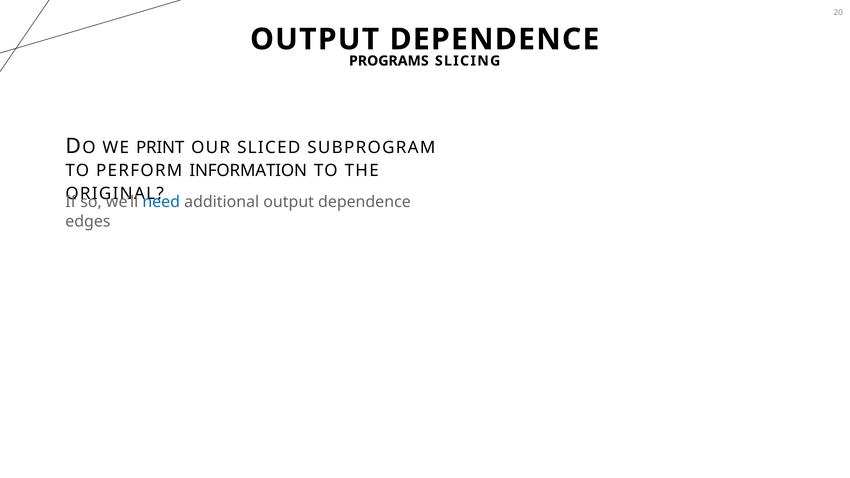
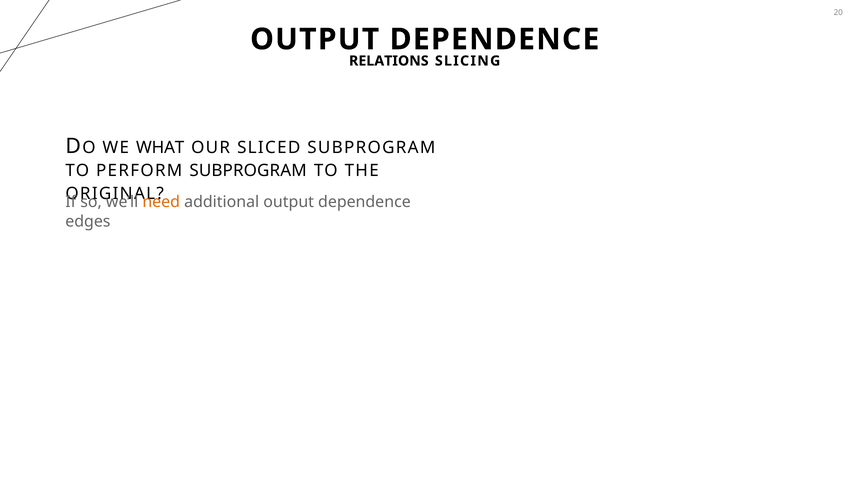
PROGRAMS: PROGRAMS -> RELATIONS
PRINT: PRINT -> WHAT
PERFORM INFORMATION: INFORMATION -> SUBPROGRAM
need colour: blue -> orange
